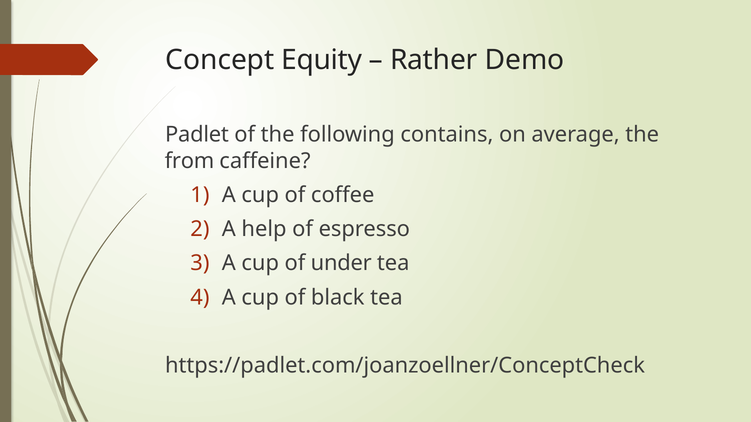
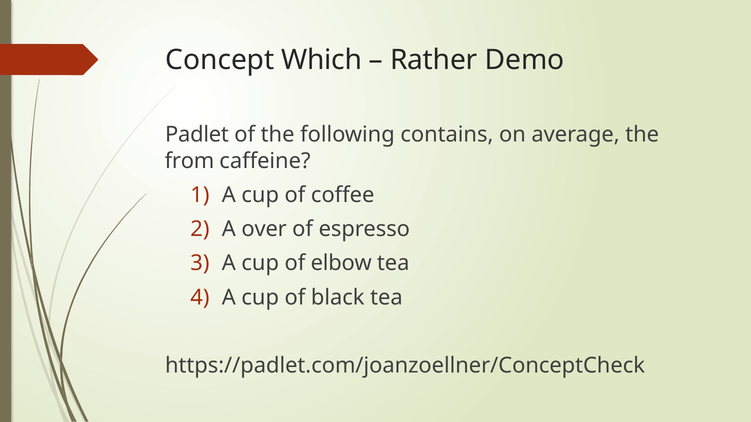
Equity: Equity -> Which
help: help -> over
under: under -> elbow
